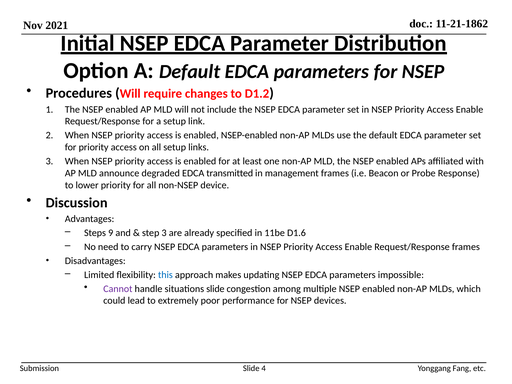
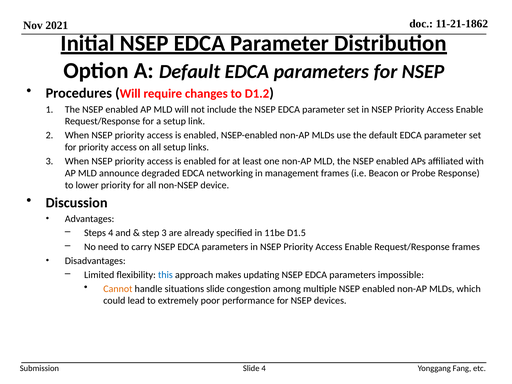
transmitted: transmitted -> networking
Steps 9: 9 -> 4
D1.6: D1.6 -> D1.5
Cannot colour: purple -> orange
